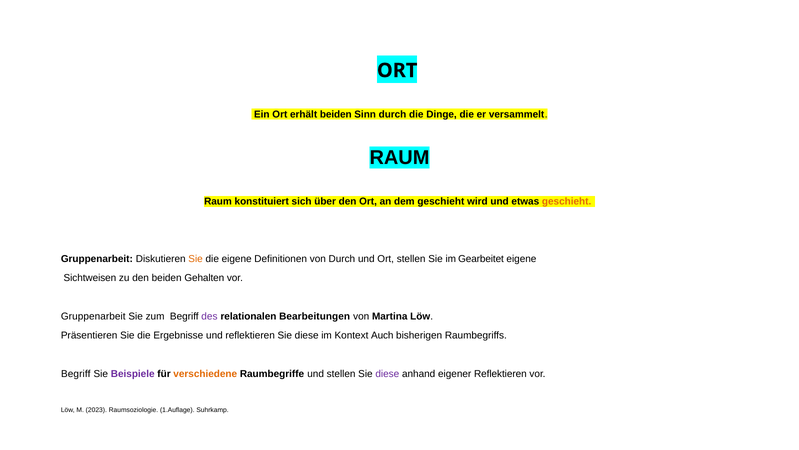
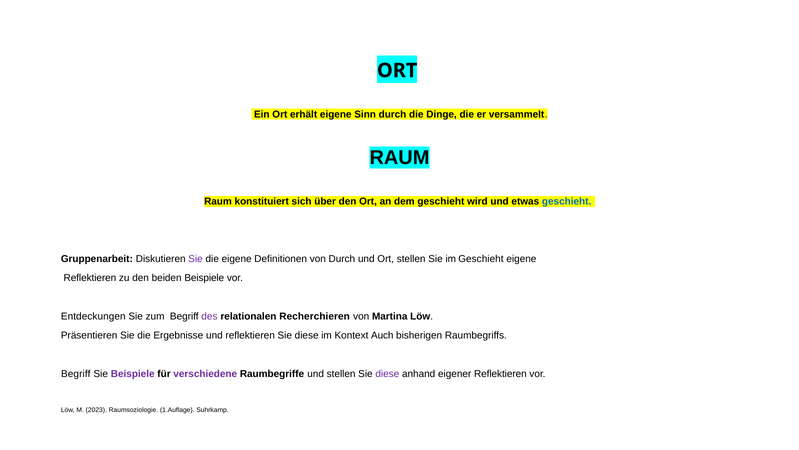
erhält beiden: beiden -> eigene
geschieht at (567, 201) colour: orange -> blue
Sie at (196, 259) colour: orange -> purple
im Gearbeitet: Gearbeitet -> Geschieht
Sichtweisen at (90, 278): Sichtweisen -> Reflektieren
beiden Gehalten: Gehalten -> Beispiele
Gruppenarbeit at (93, 316): Gruppenarbeit -> Entdeckungen
Bearbeitungen: Bearbeitungen -> Recherchieren
verschiedene colour: orange -> purple
